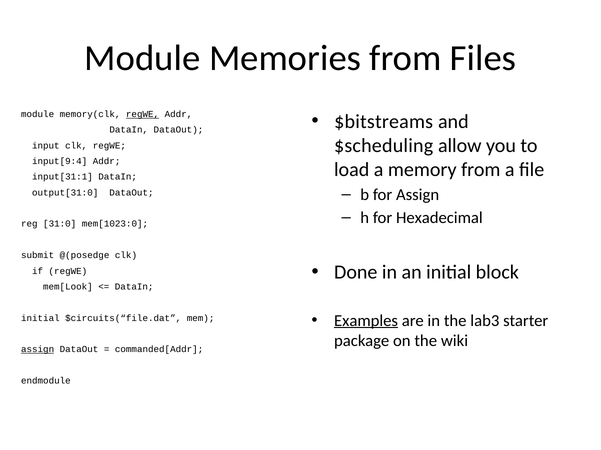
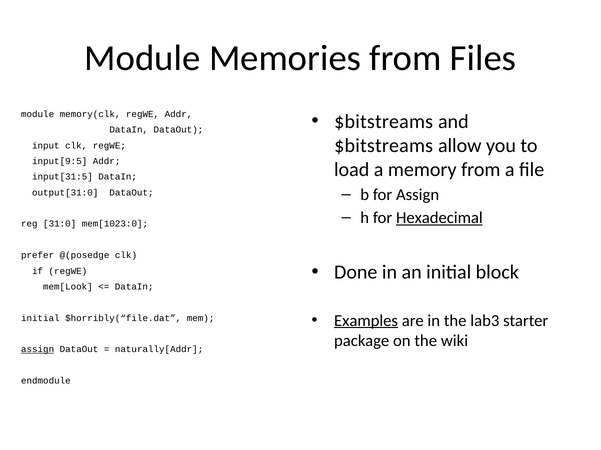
regWE at (143, 114) underline: present -> none
$scheduling at (384, 146): $scheduling -> $bitstreams
input[9:4: input[9:4 -> input[9:5
input[31:1: input[31:1 -> input[31:5
Hexadecimal underline: none -> present
submit: submit -> prefer
$circuits(“file.dat: $circuits(“file.dat -> $horribly(“file.dat
commanded[Addr: commanded[Addr -> naturally[Addr
